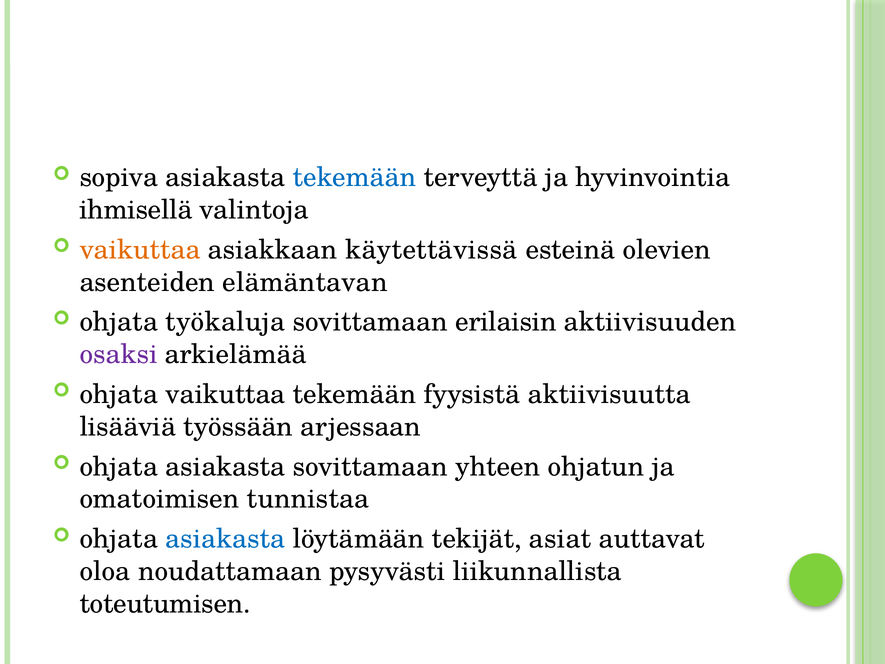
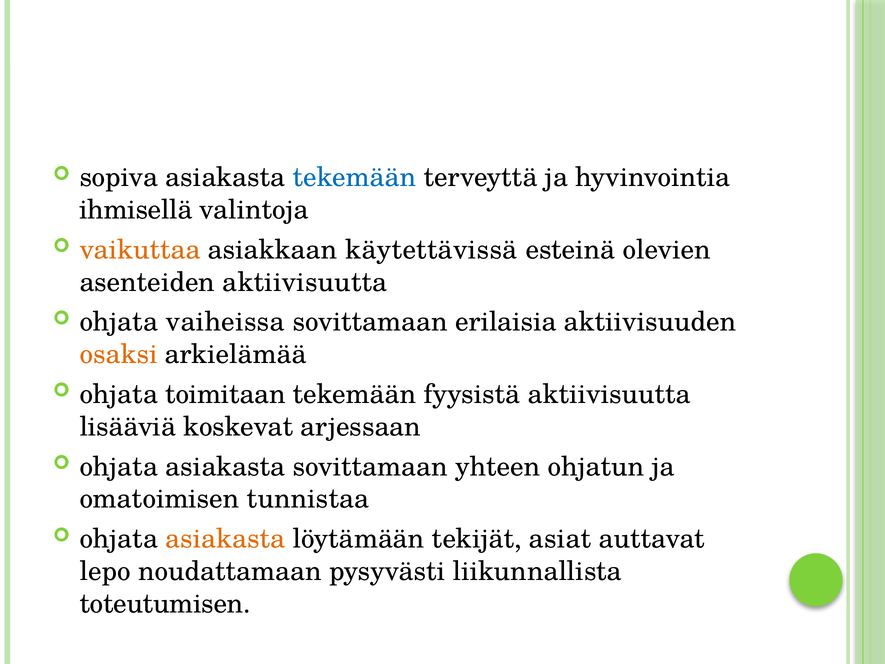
asenteiden elämäntavan: elämäntavan -> aktiivisuutta
työkaluja: työkaluja -> vaiheissa
erilaisin: erilaisin -> erilaisia
osaksi colour: purple -> orange
ohjata vaikuttaa: vaikuttaa -> toimitaan
työssään: työssään -> koskevat
asiakasta at (225, 539) colour: blue -> orange
oloa: oloa -> lepo
